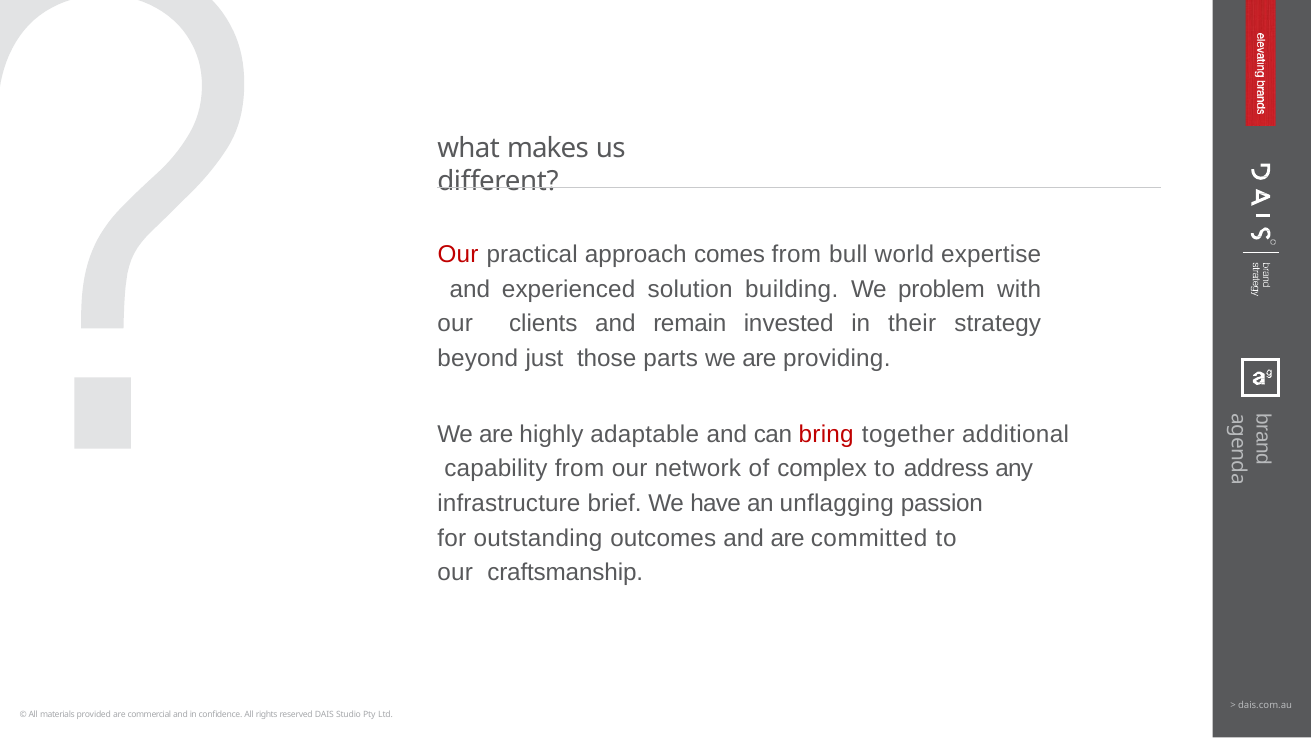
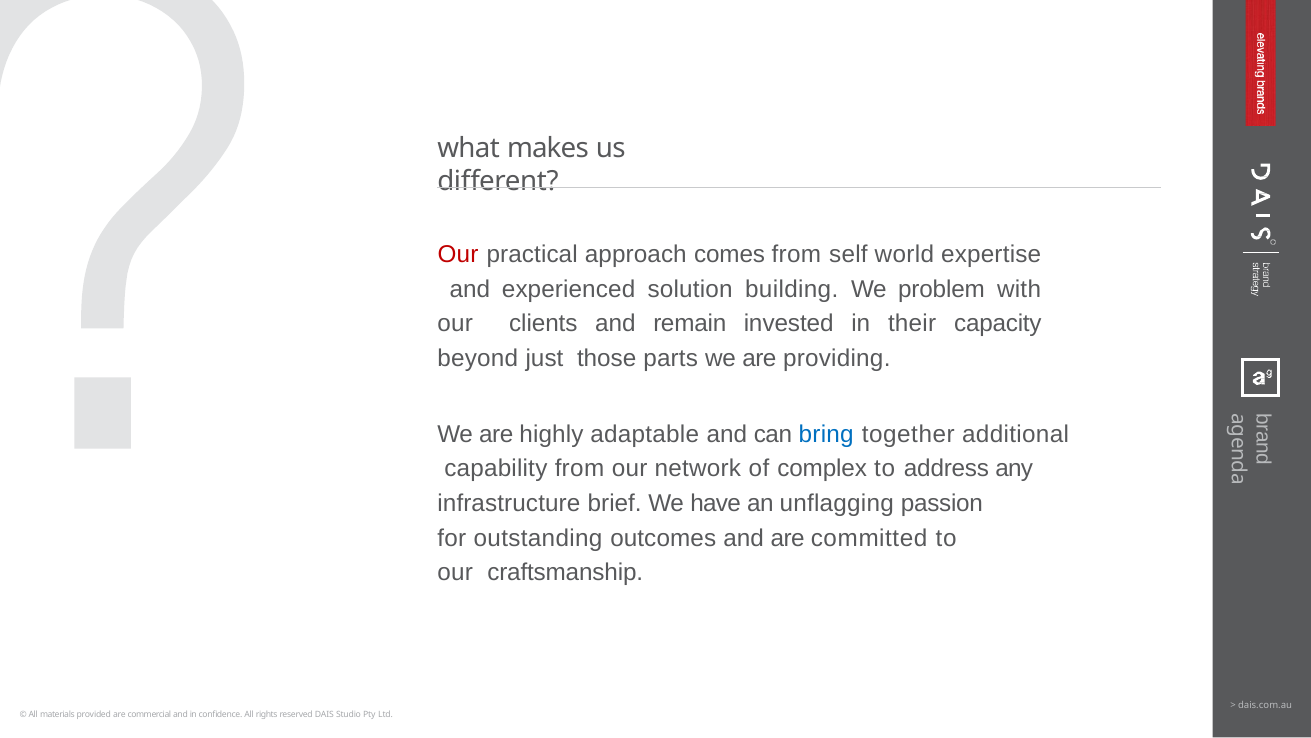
bull: bull -> self
strategy: strategy -> capacity
bring colour: red -> blue
